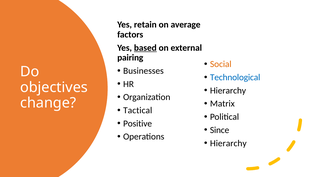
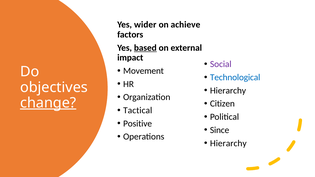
retain: retain -> wider
average: average -> achieve
pairing: pairing -> impact
Social colour: orange -> purple
Businesses: Businesses -> Movement
change underline: none -> present
Matrix: Matrix -> Citizen
